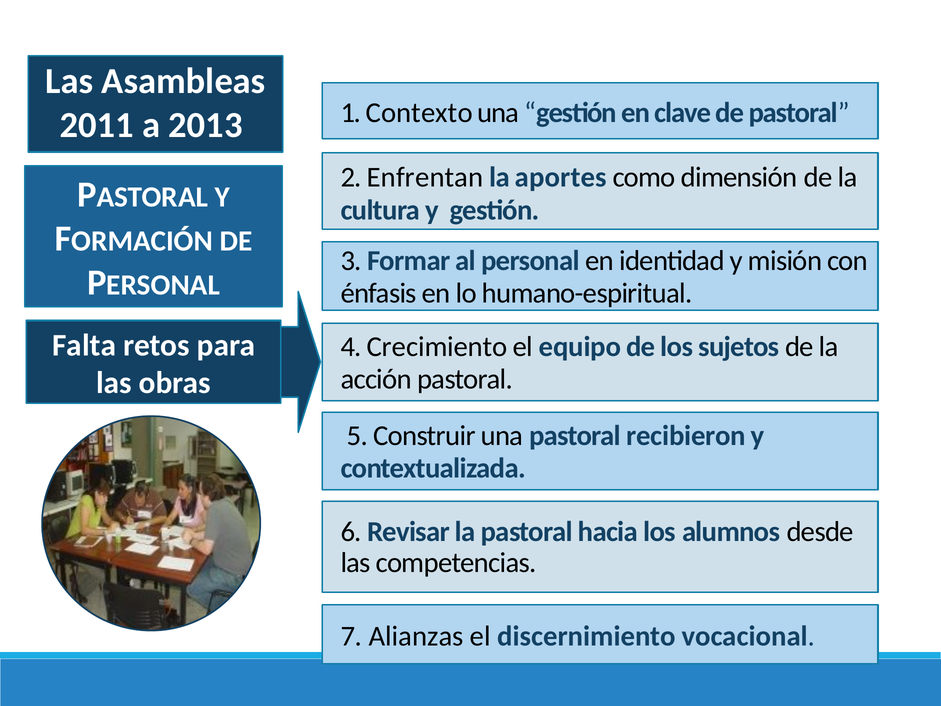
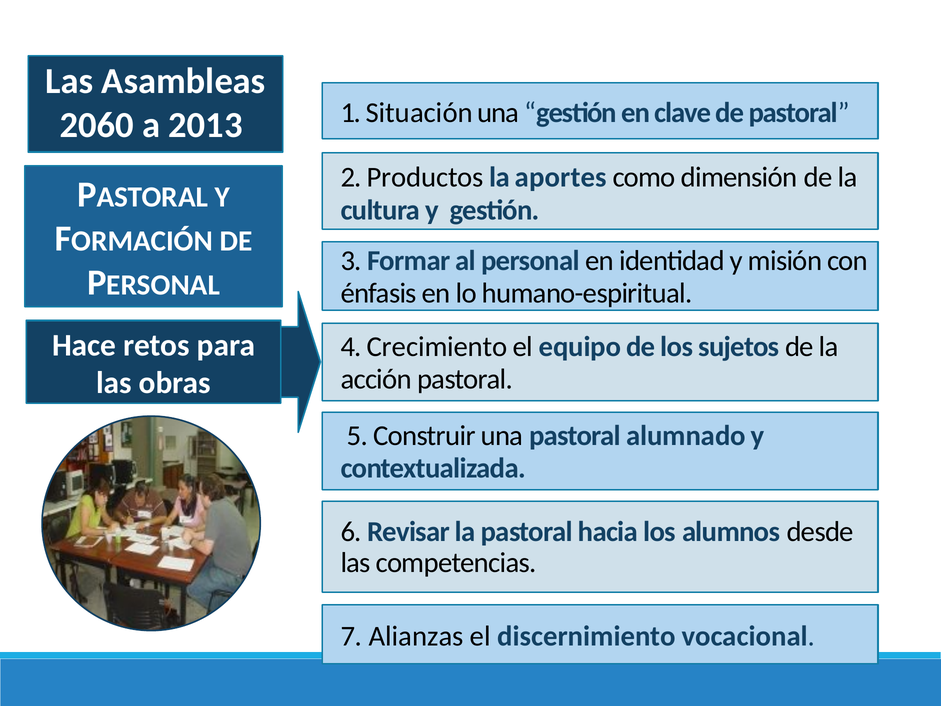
Contexto: Contexto -> Situación
2011: 2011 -> 2060
Enfrentan: Enfrentan -> Productos
Falta: Falta -> Hace
recibieron: recibieron -> alumnado
